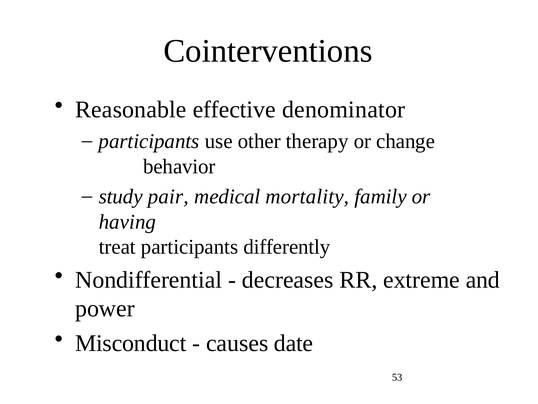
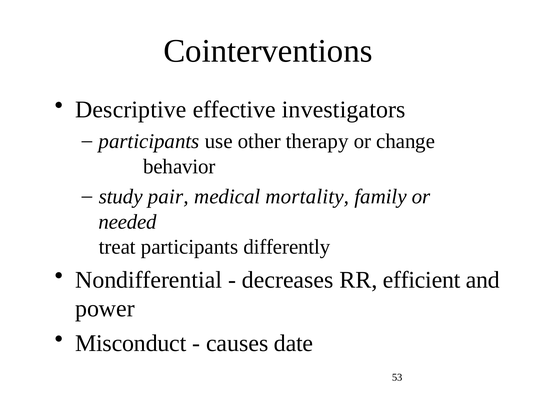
Reasonable: Reasonable -> Descriptive
denominator: denominator -> investigators
having: having -> needed
extreme: extreme -> efficient
